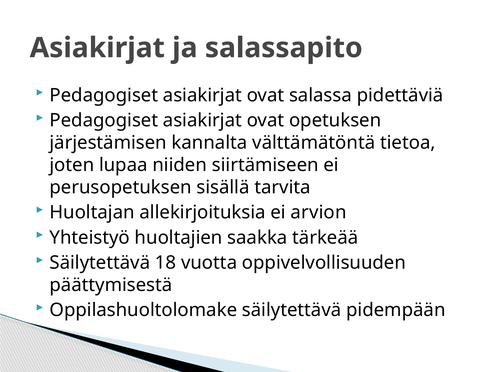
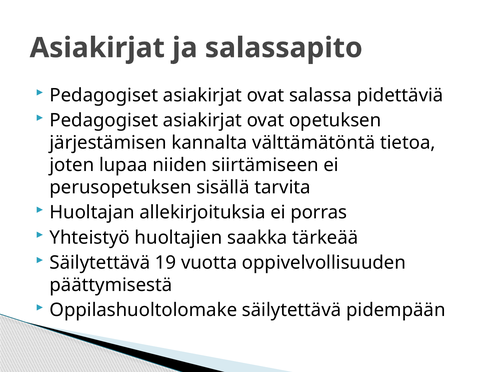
arvion: arvion -> porras
18: 18 -> 19
